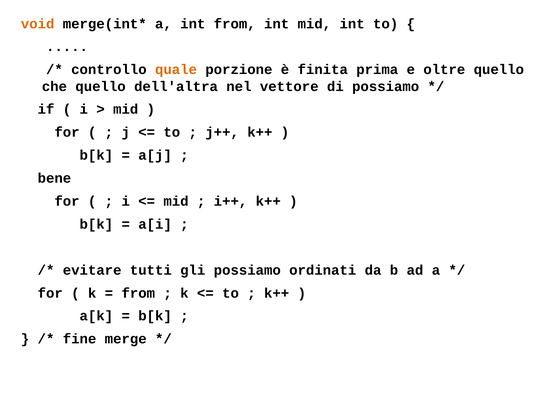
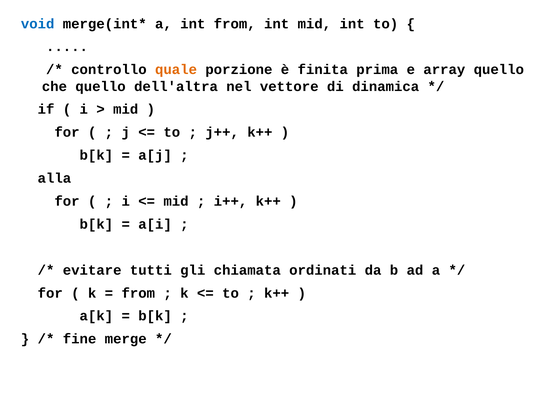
void colour: orange -> blue
oltre: oltre -> array
di possiamo: possiamo -> dinamica
bene: bene -> alla
gli possiamo: possiamo -> chiamata
